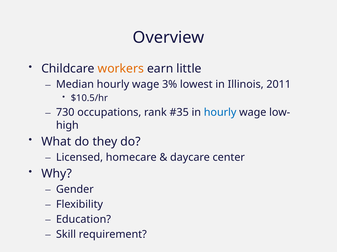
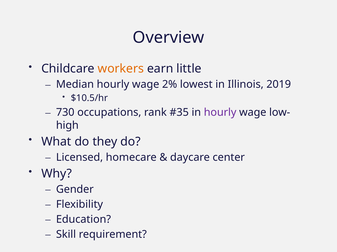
3%: 3% -> 2%
2011: 2011 -> 2019
hourly at (220, 113) colour: blue -> purple
